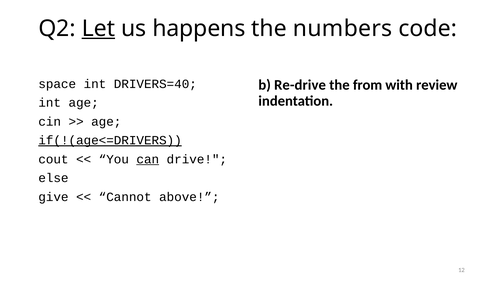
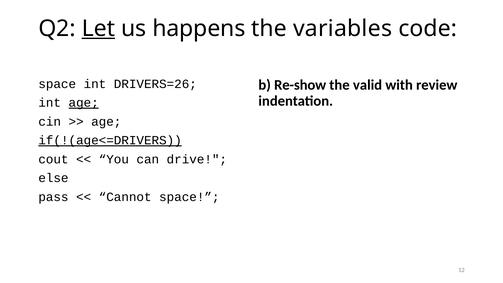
numbers: numbers -> variables
Re-drive: Re-drive -> Re-show
from: from -> valid
DRIVERS=40: DRIVERS=40 -> DRIVERS=26
age at (84, 103) underline: none -> present
can underline: present -> none
give: give -> pass
Cannot above: above -> space
